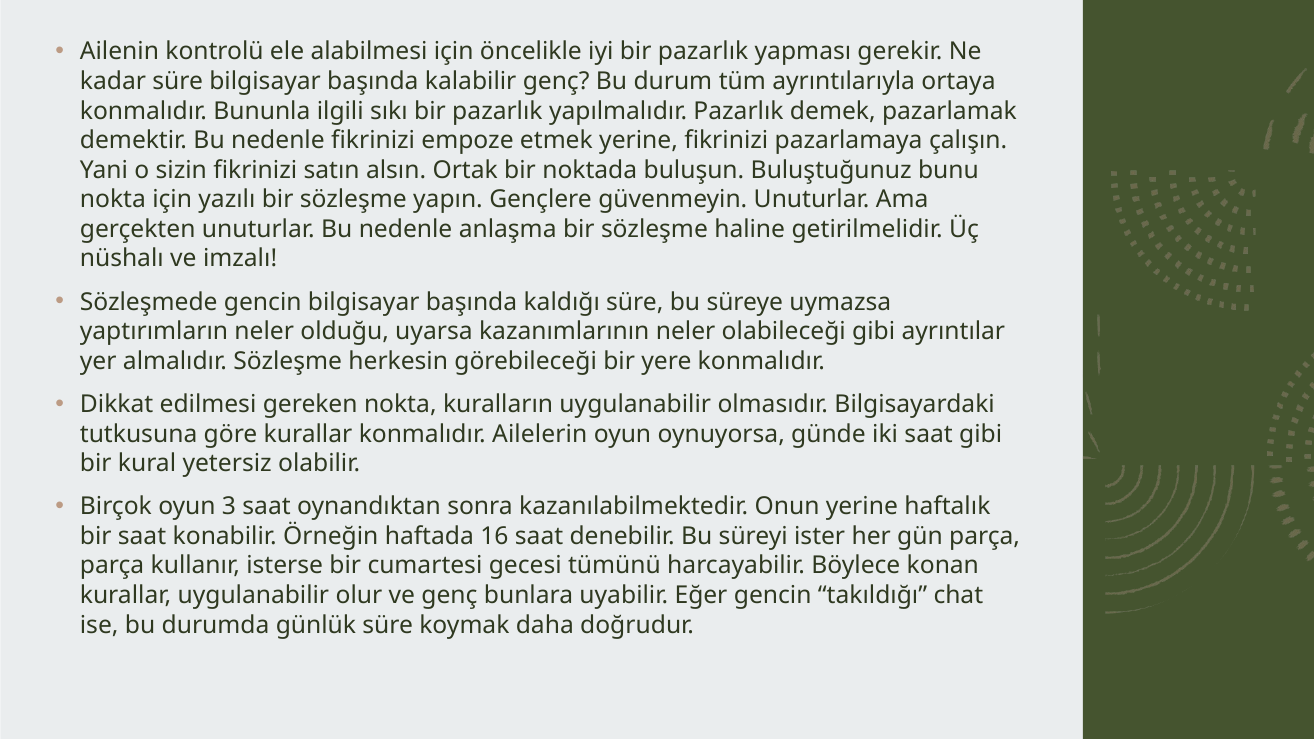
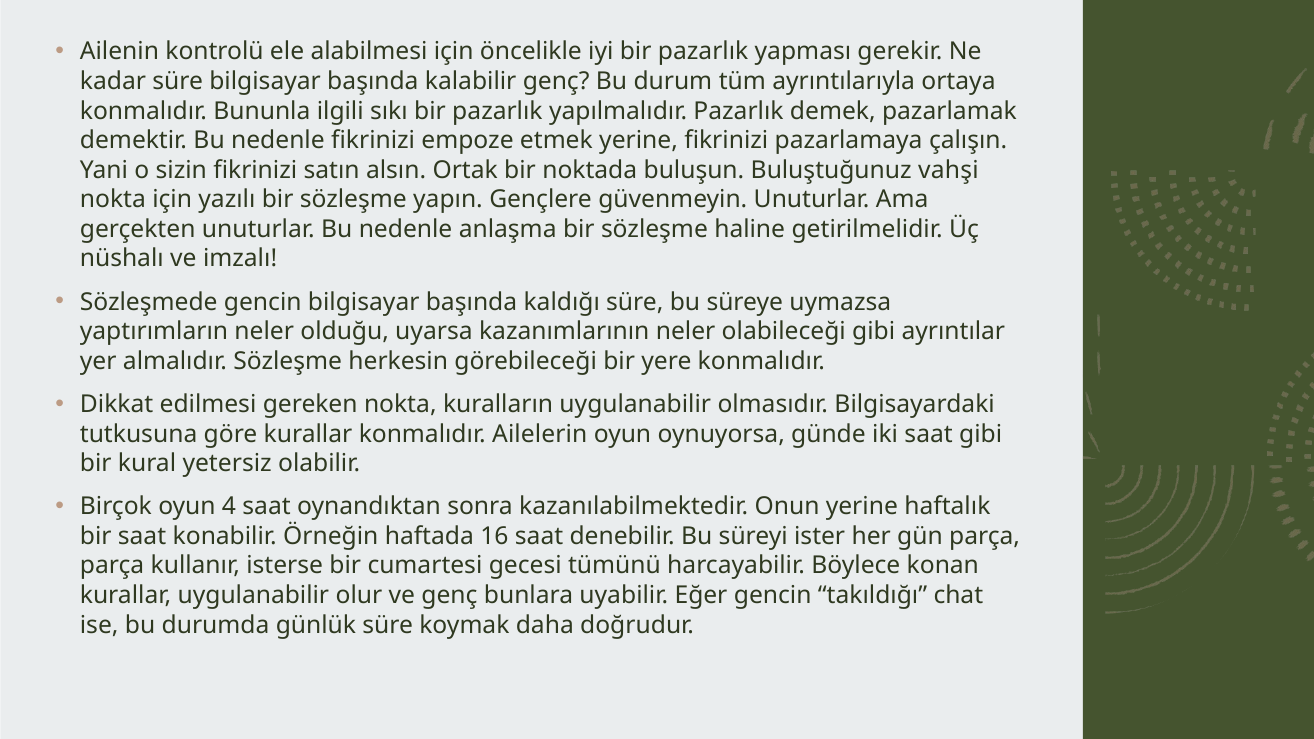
bunu: bunu -> vahşi
3: 3 -> 4
